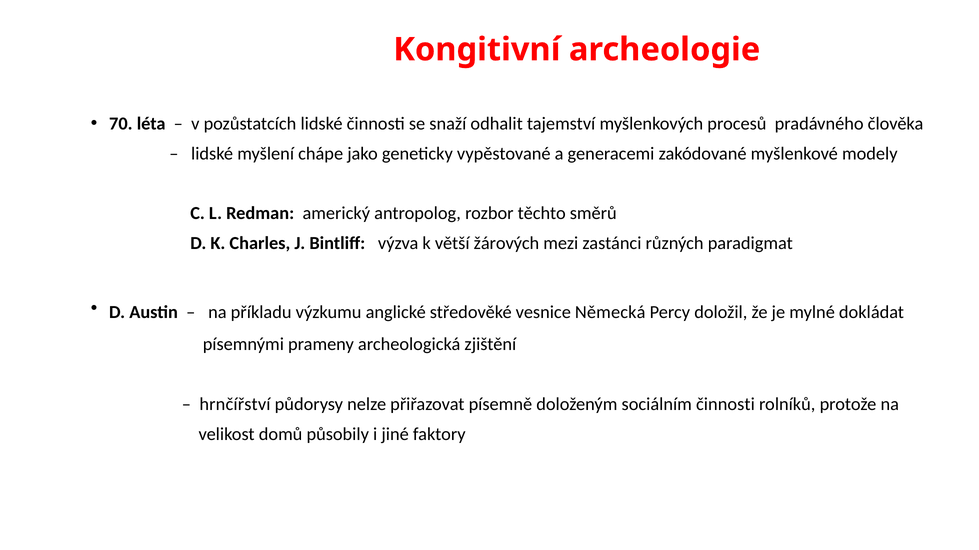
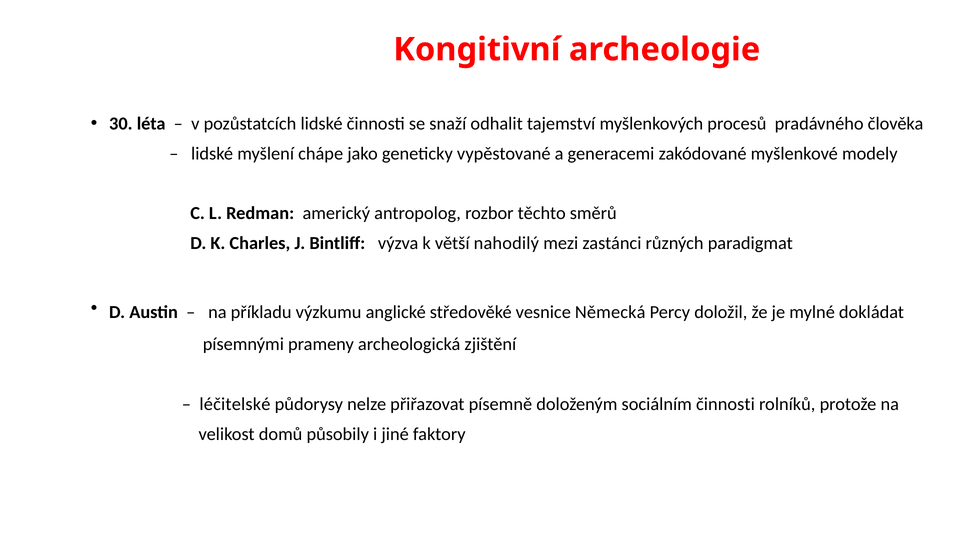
70: 70 -> 30
žárových: žárových -> nahodilý
hrnčířství: hrnčířství -> léčitelské
